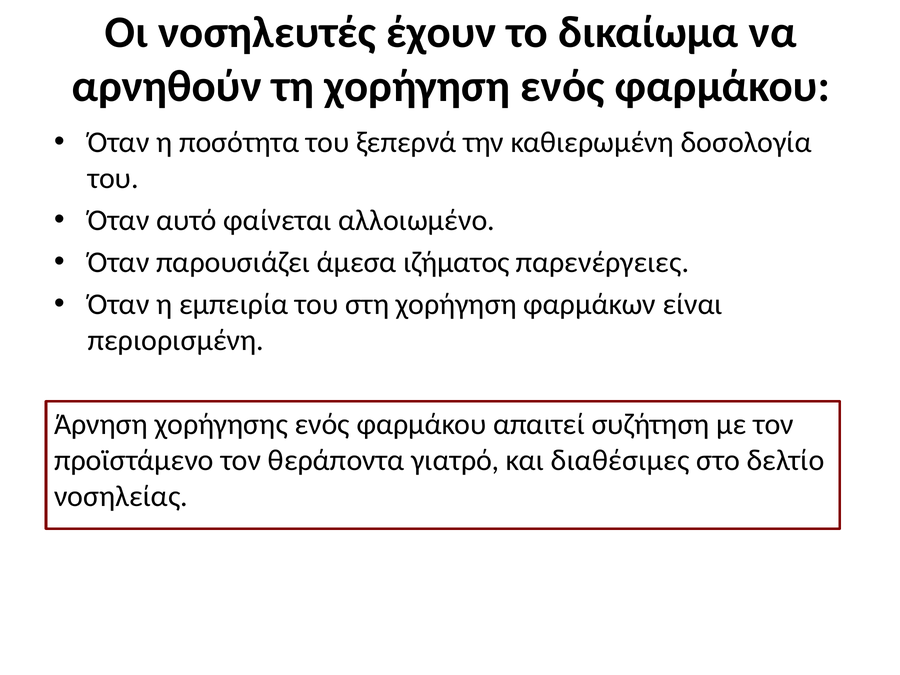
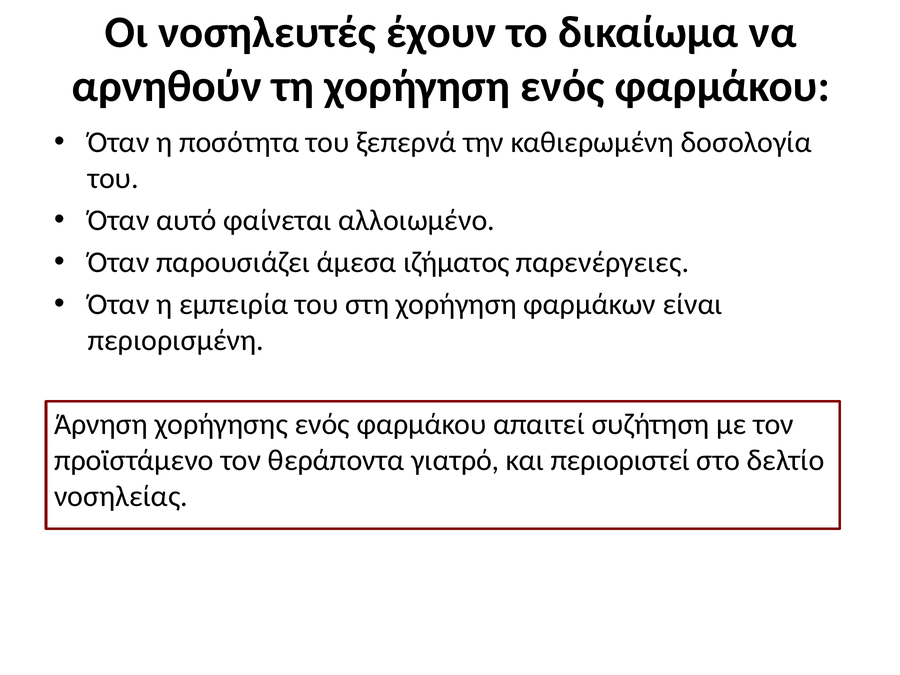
διαθέσιμες: διαθέσιμες -> περιοριστεί
